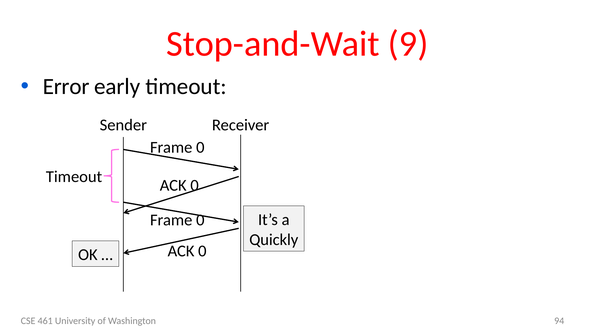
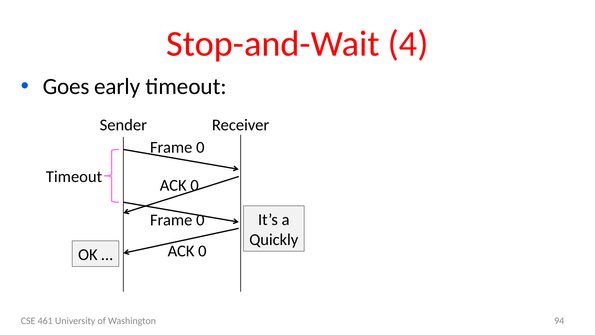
9: 9 -> 4
Error: Error -> Goes
